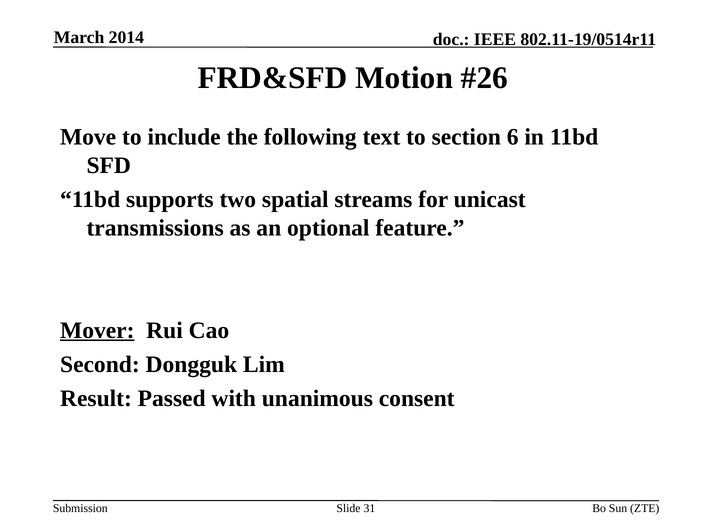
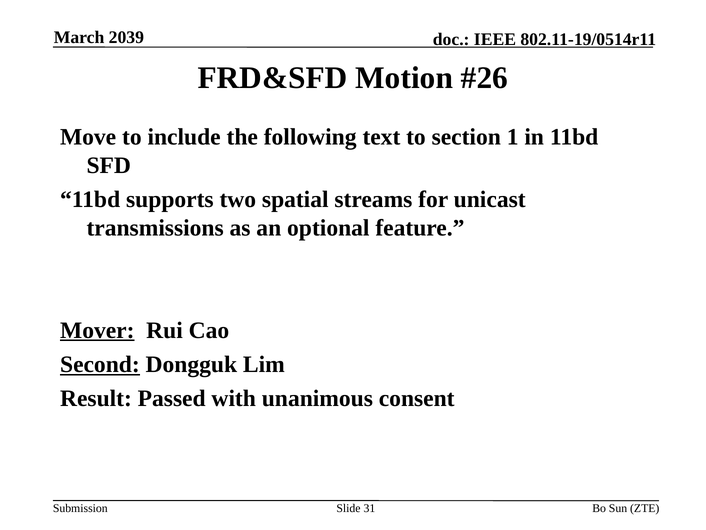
2014: 2014 -> 2039
6: 6 -> 1
Second underline: none -> present
